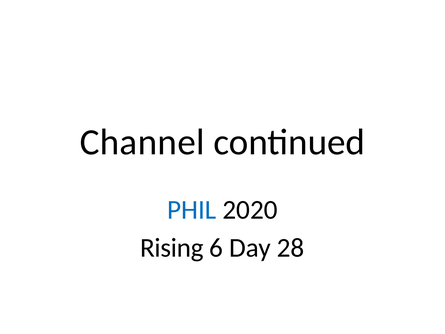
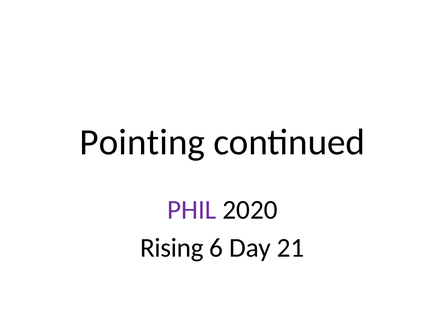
Channel: Channel -> Pointing
PHIL colour: blue -> purple
28: 28 -> 21
